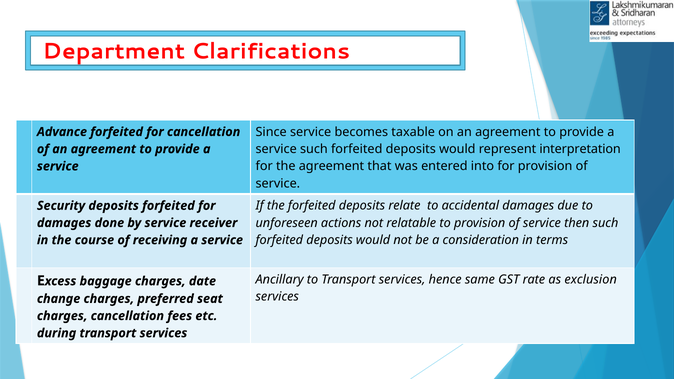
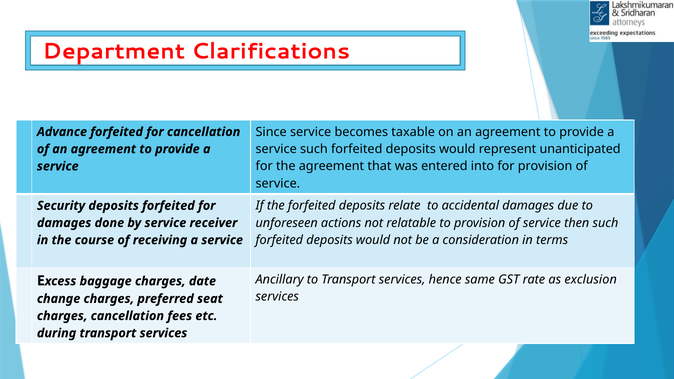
interpretation: interpretation -> unanticipated
